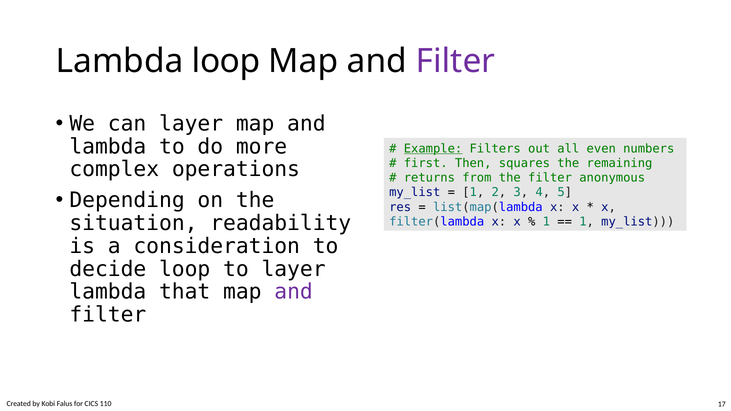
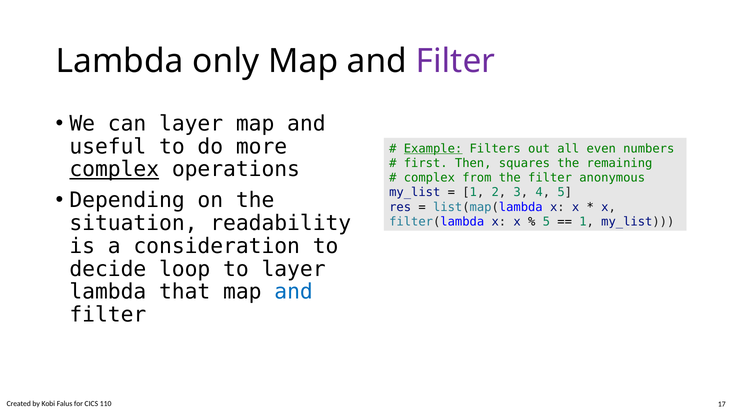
Lambda loop: loop -> only
lambda at (108, 147): lambda -> useful
complex at (114, 170) underline: none -> present
returns at (429, 178): returns -> complex
1 at (546, 222): 1 -> 5
and at (294, 292) colour: purple -> blue
